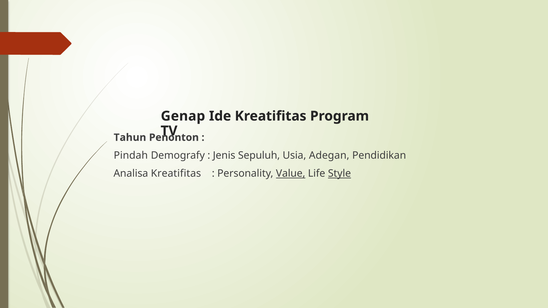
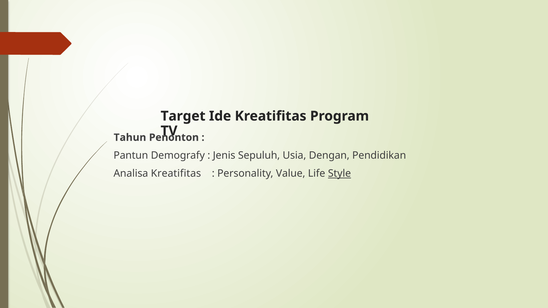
Genap: Genap -> Target
Pindah: Pindah -> Pantun
Adegan: Adegan -> Dengan
Value underline: present -> none
